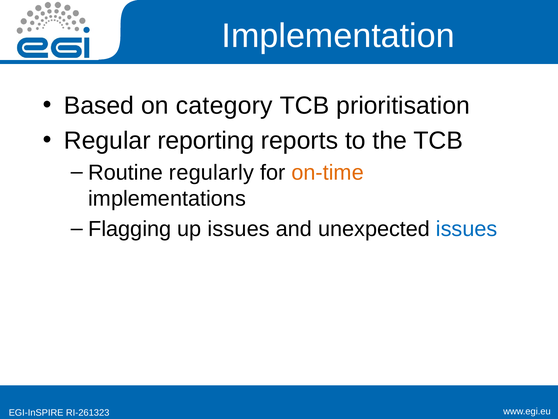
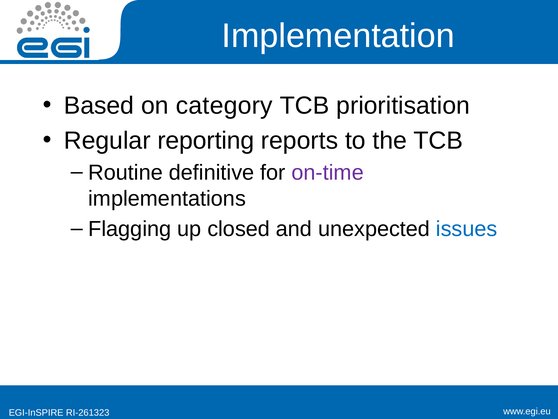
regularly: regularly -> definitive
on-time colour: orange -> purple
up issues: issues -> closed
